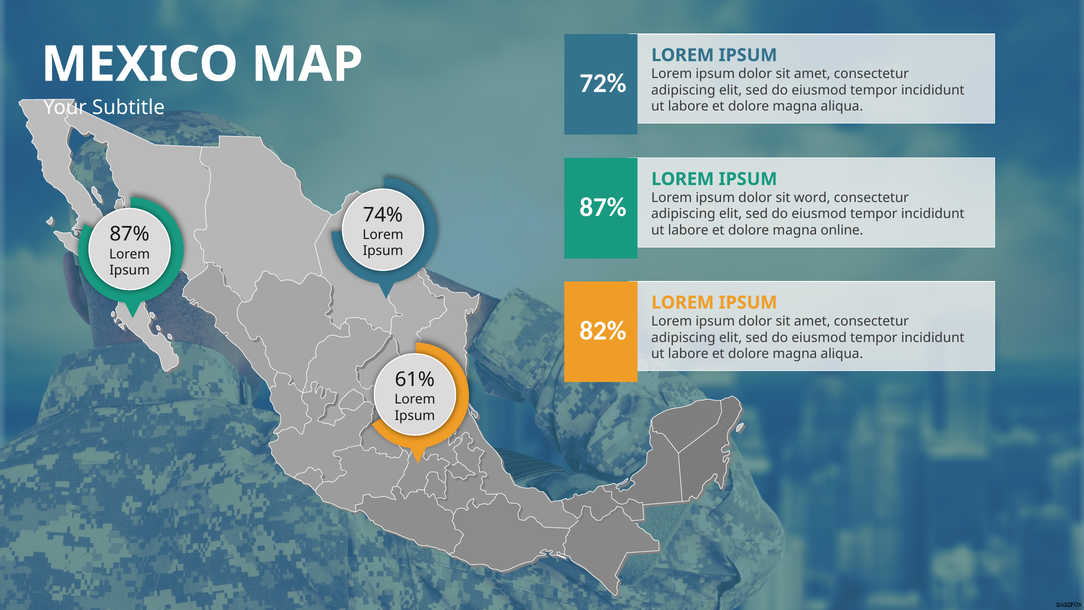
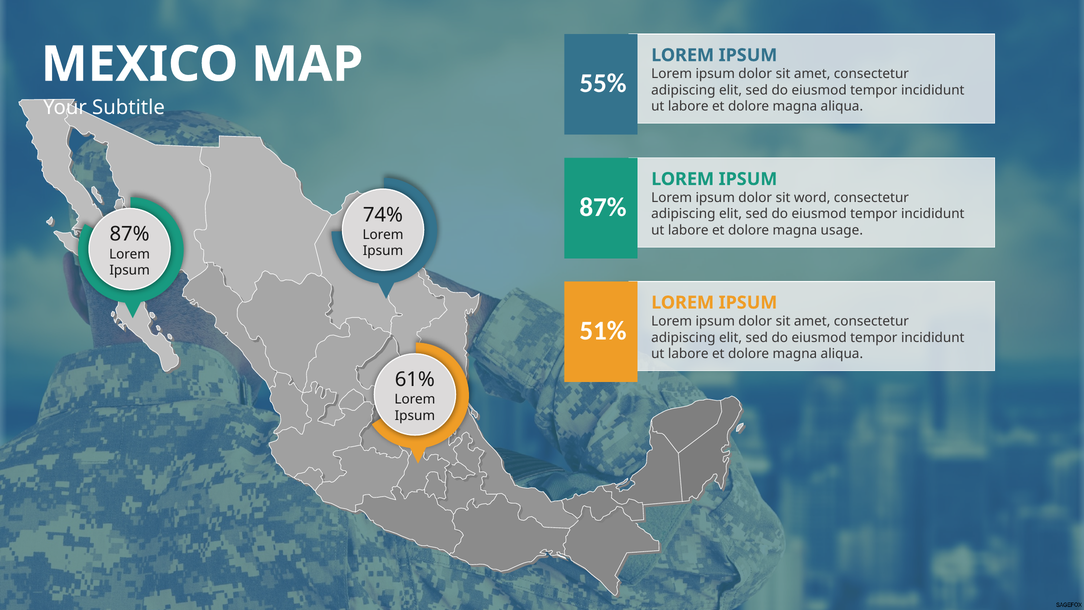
72%: 72% -> 55%
online: online -> usage
82%: 82% -> 51%
